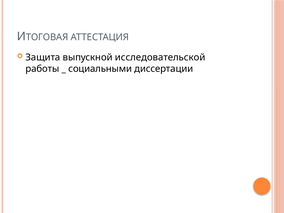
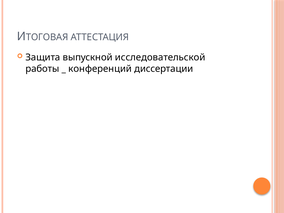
социальными: социальными -> конференций
